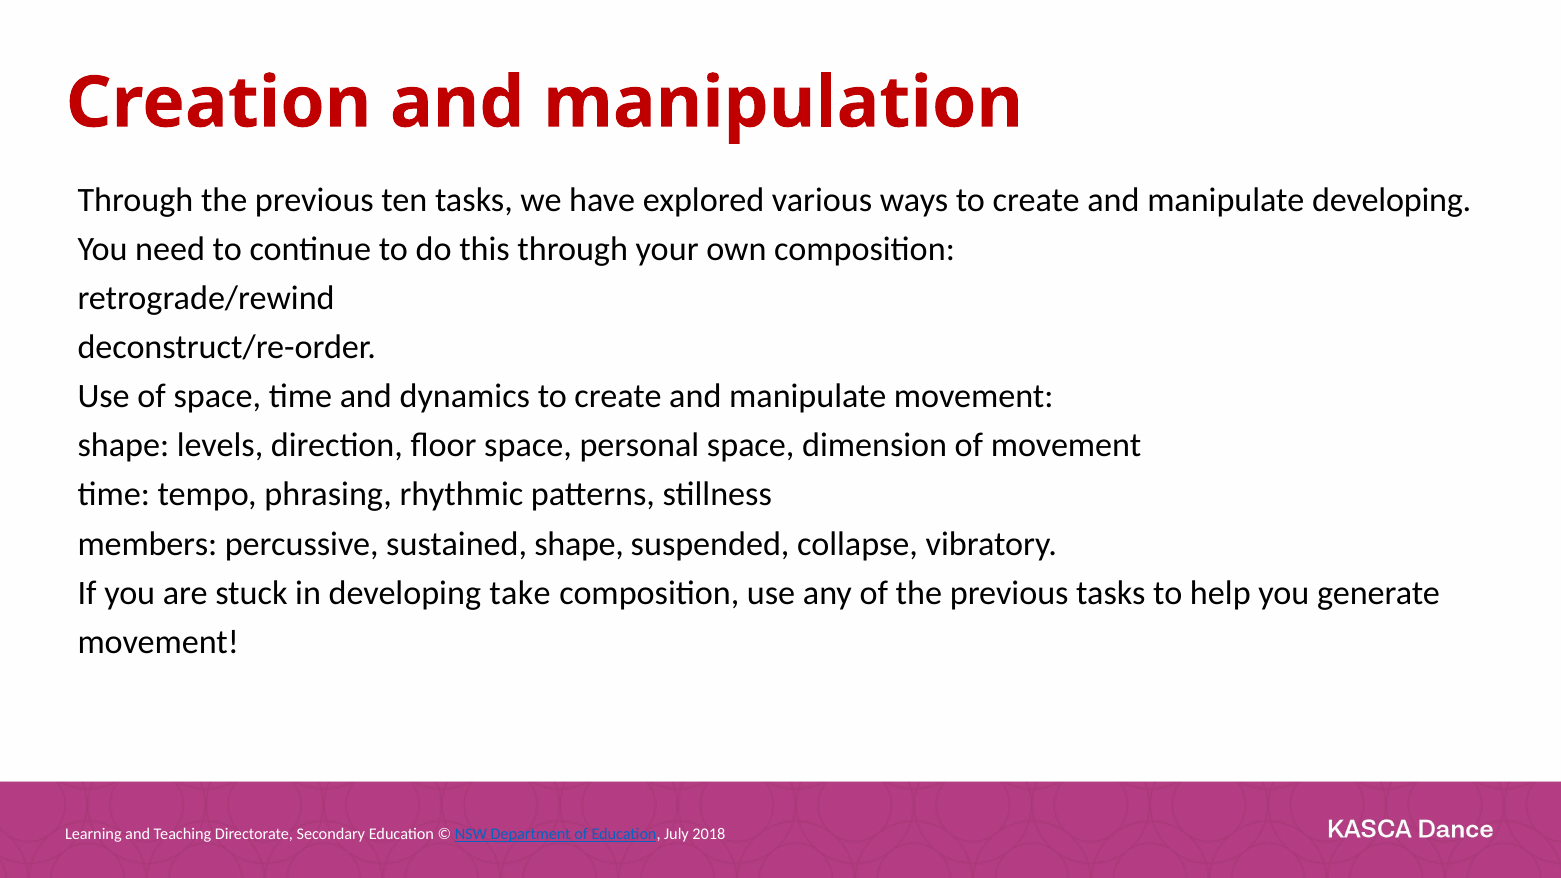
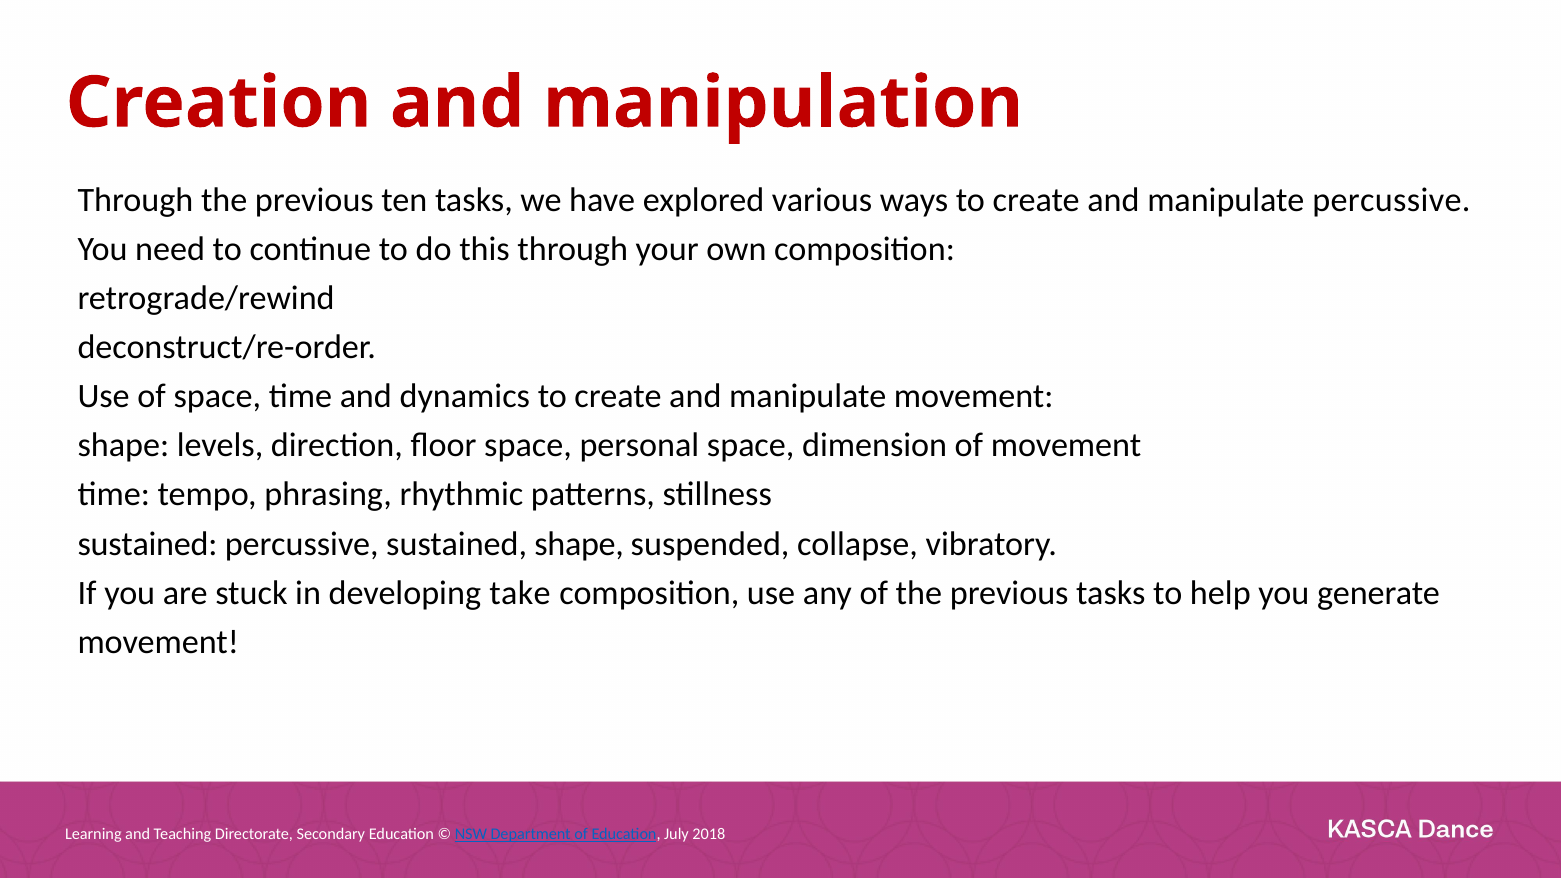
manipulate developing: developing -> percussive
members at (147, 544): members -> sustained
